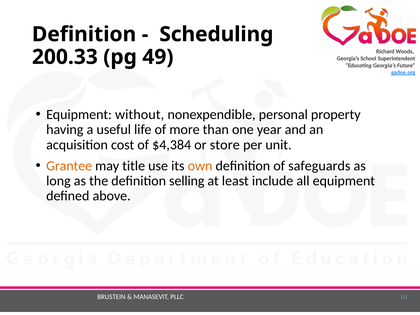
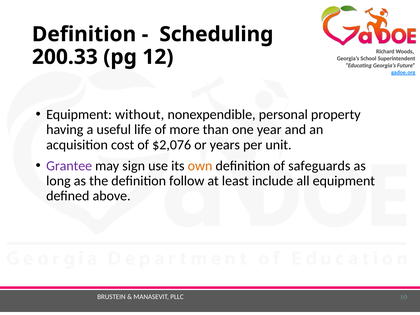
49: 49 -> 12
$4,384: $4,384 -> $2,076
store: store -> years
Grantee colour: orange -> purple
title: title -> sign
selling: selling -> follow
